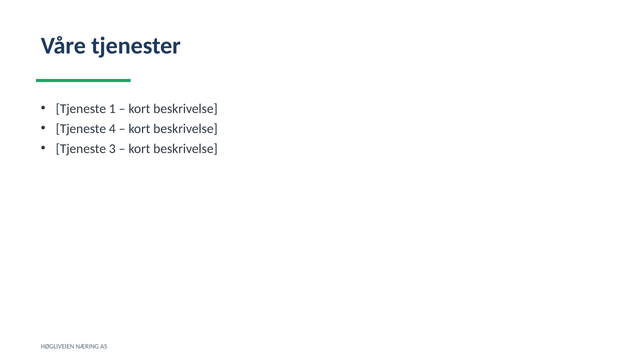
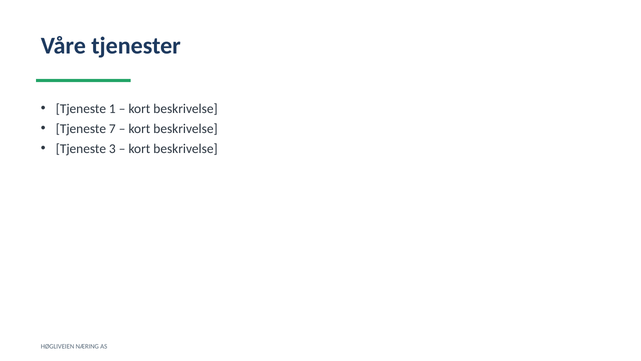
4: 4 -> 7
